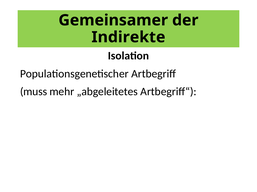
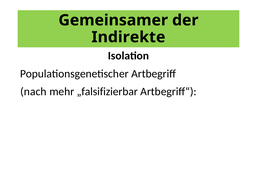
muss: muss -> nach
„abgeleitetes: „abgeleitetes -> „falsifizierbar
